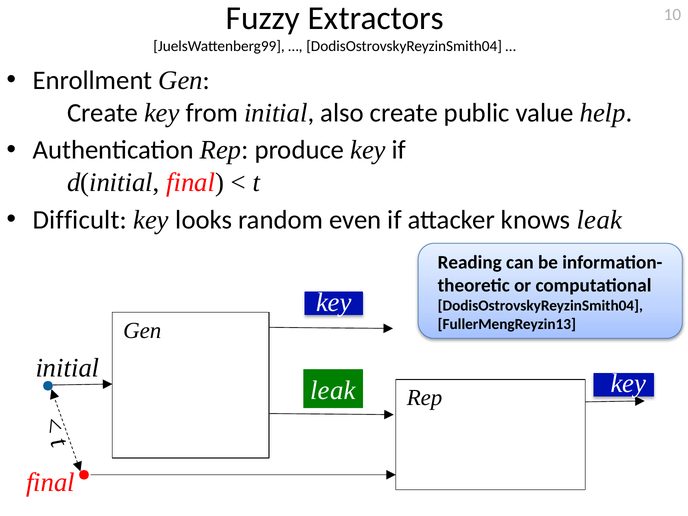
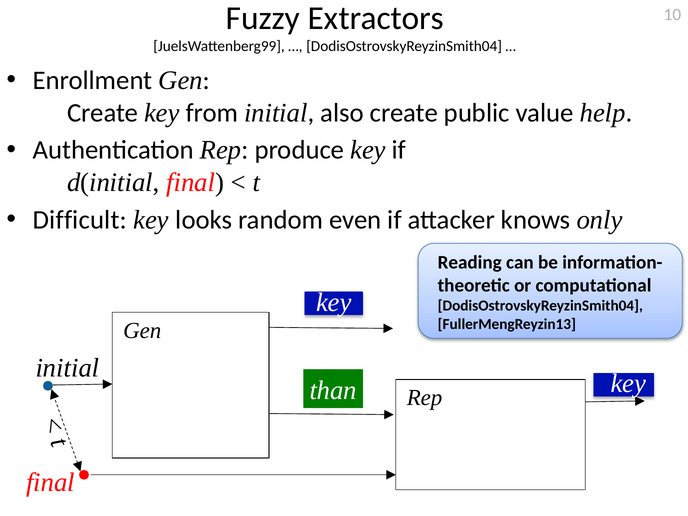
knows leak: leak -> only
leak at (333, 390): leak -> than
